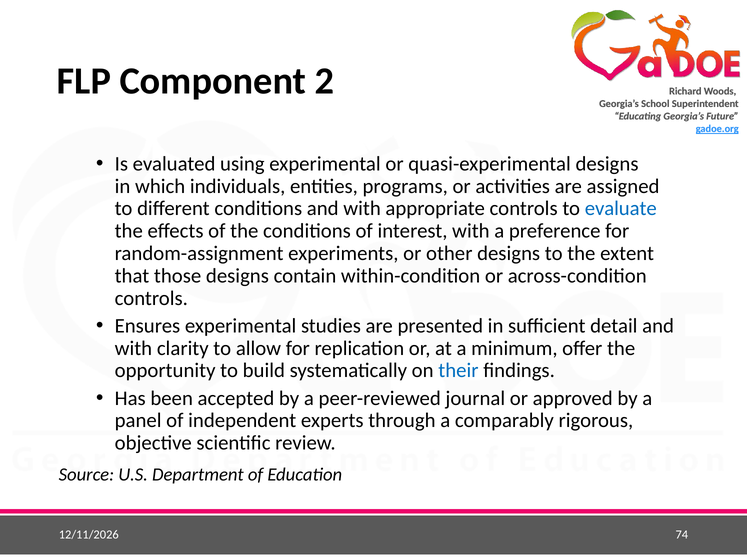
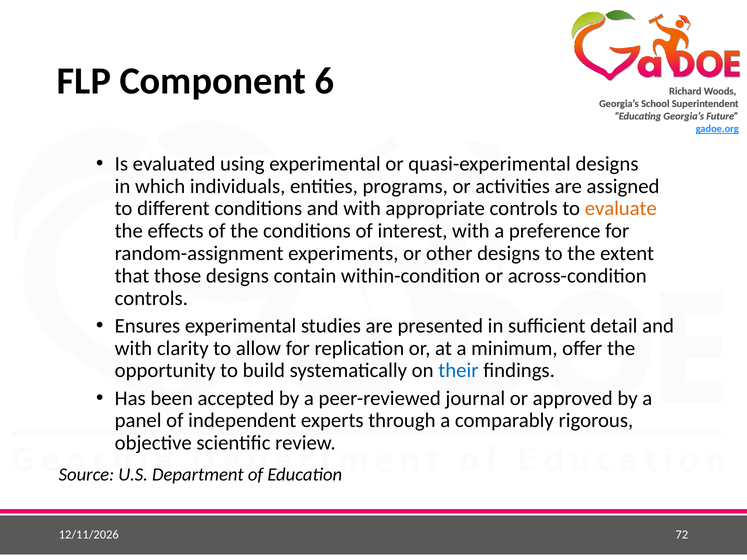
2: 2 -> 6
evaluate colour: blue -> orange
74: 74 -> 72
